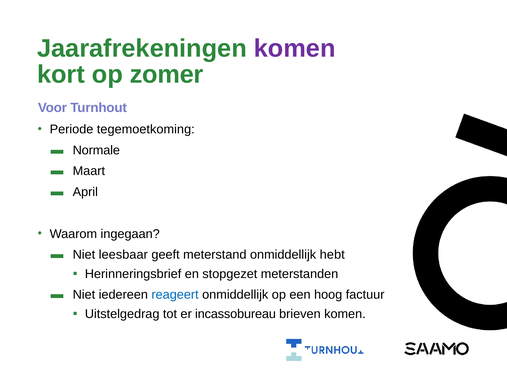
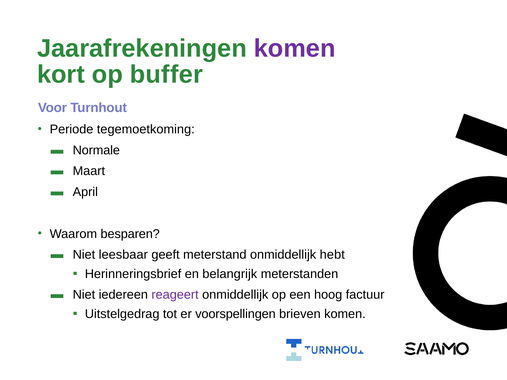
zomer: zomer -> buffer
ingegaan: ingegaan -> besparen
stopgezet: stopgezet -> belangrijk
reageert colour: blue -> purple
incassobureau: incassobureau -> voorspellingen
